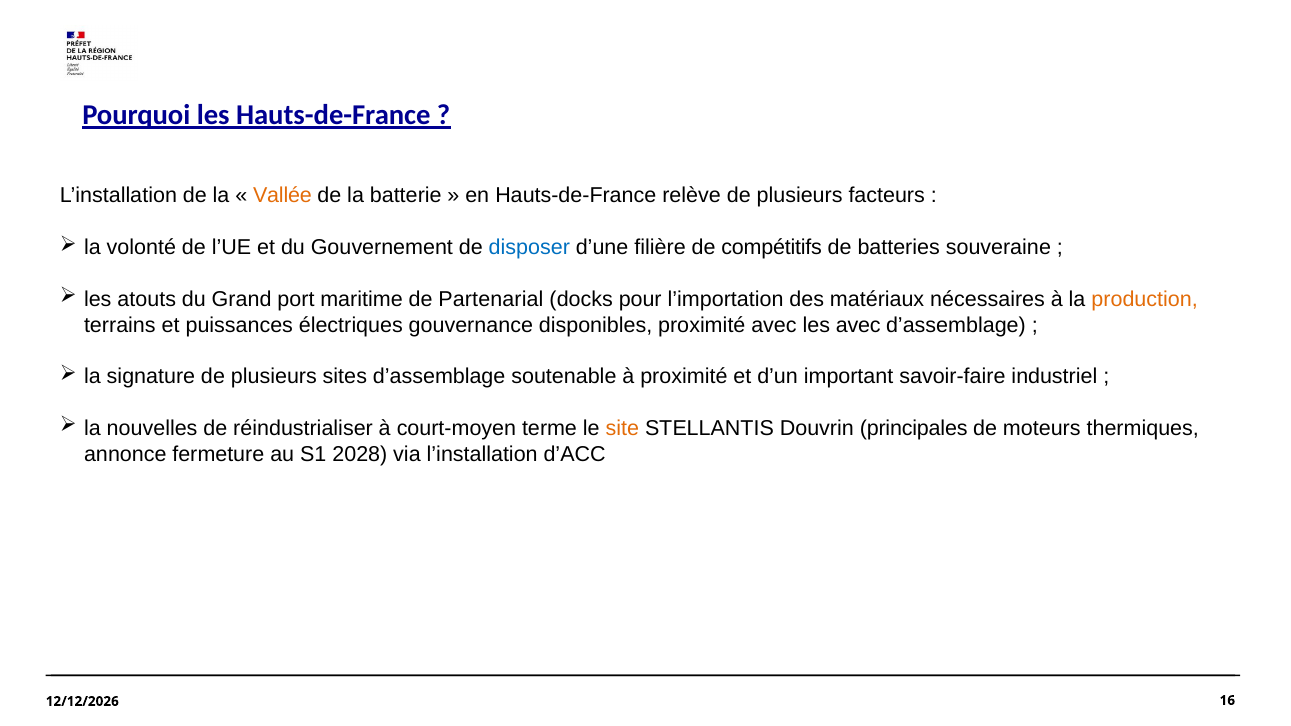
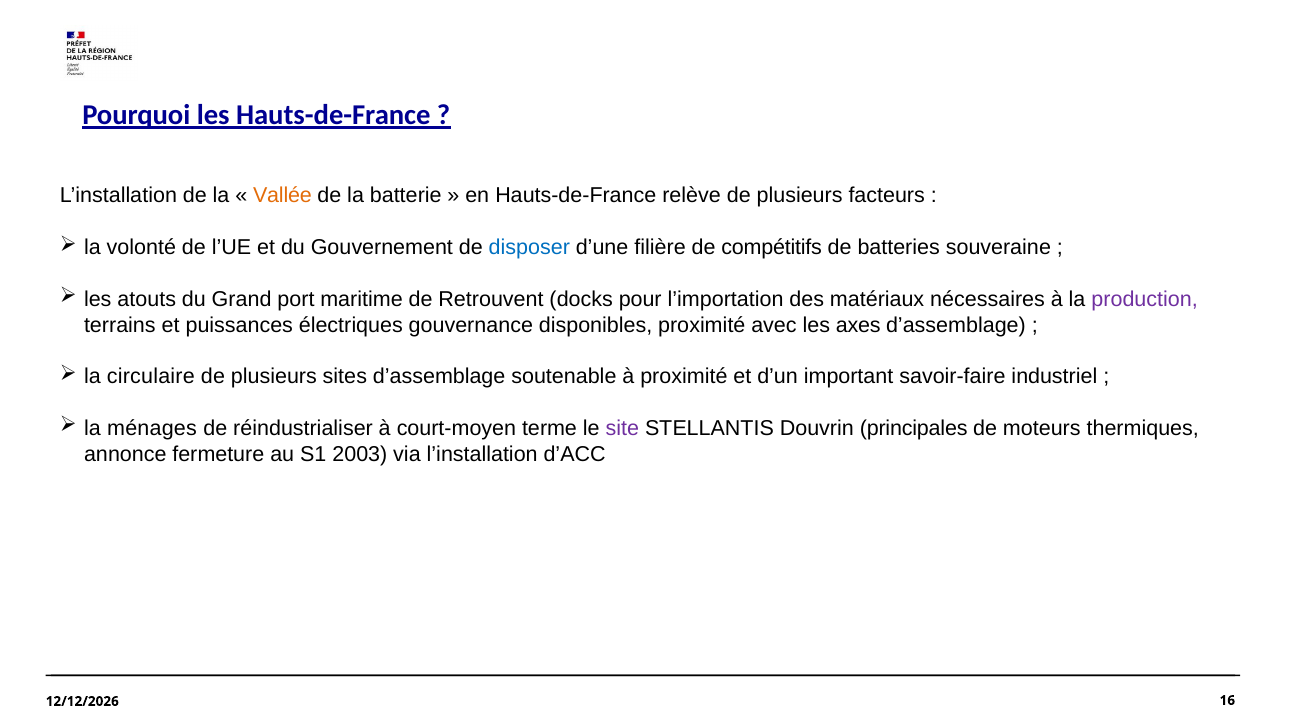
Partenarial: Partenarial -> Retrouvent
production colour: orange -> purple
les avec: avec -> axes
signature: signature -> circulaire
nouvelles: nouvelles -> ménages
site colour: orange -> purple
2028: 2028 -> 2003
